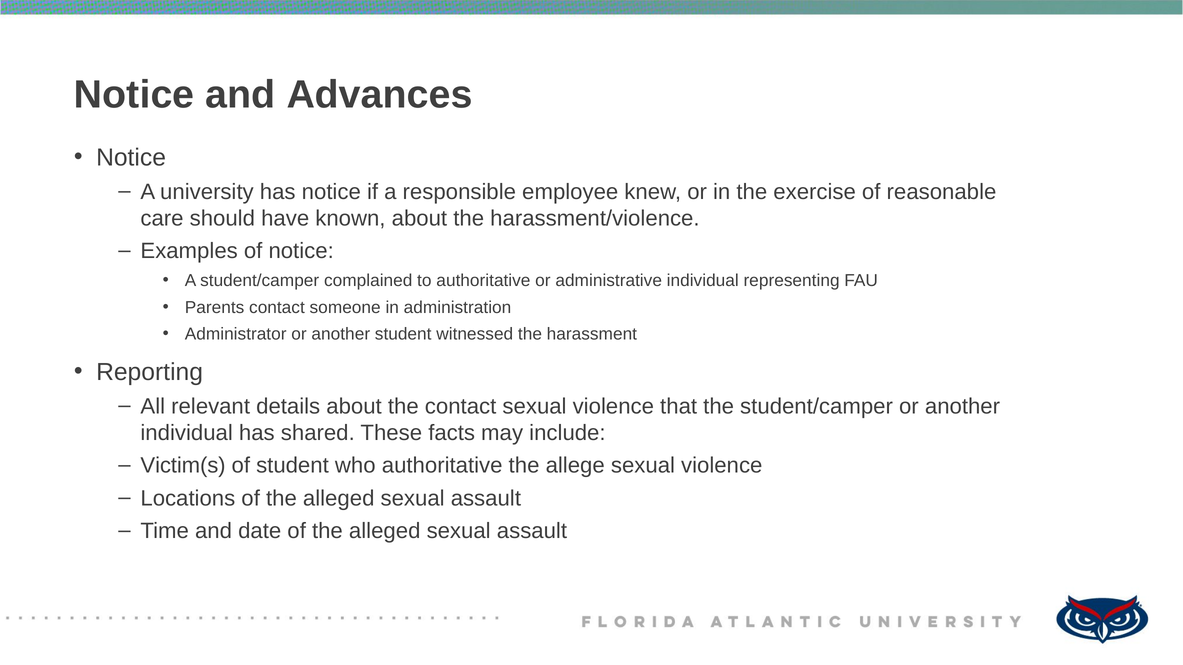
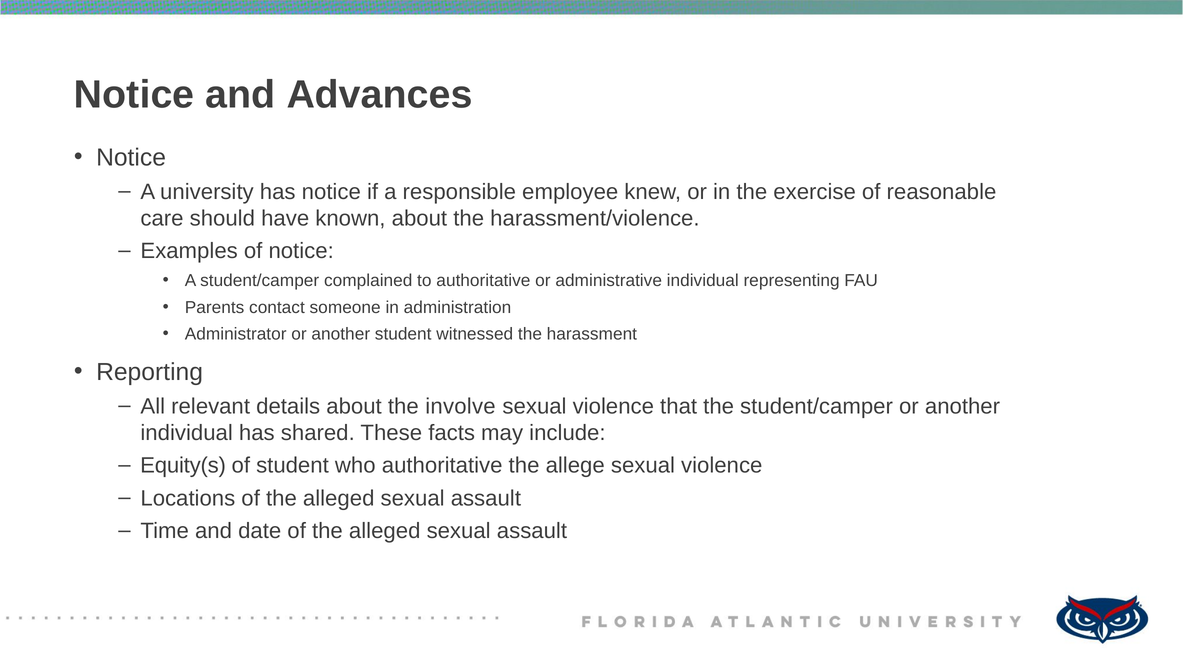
the contact: contact -> involve
Victim(s: Victim(s -> Equity(s
